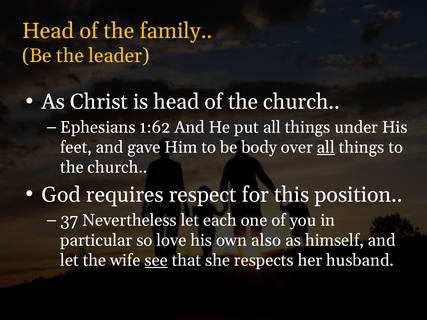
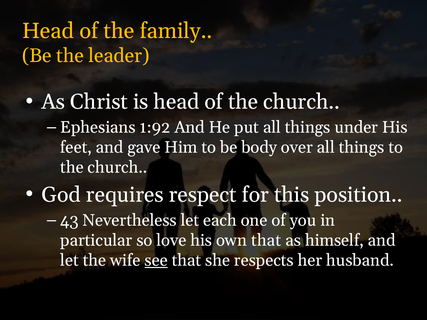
1:62: 1:62 -> 1:92
all at (326, 148) underline: present -> none
37: 37 -> 43
own also: also -> that
